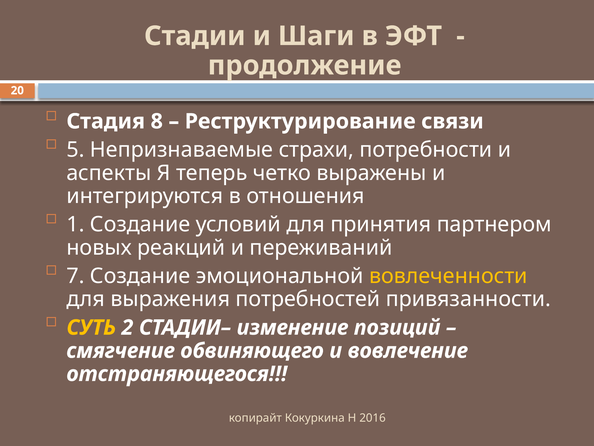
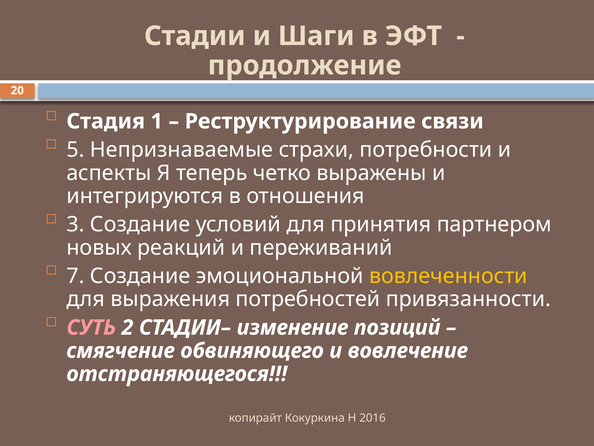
8: 8 -> 1
1: 1 -> 3
СУТЬ colour: yellow -> pink
